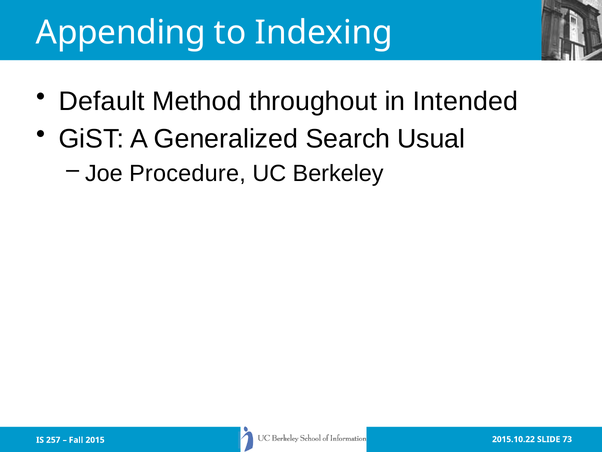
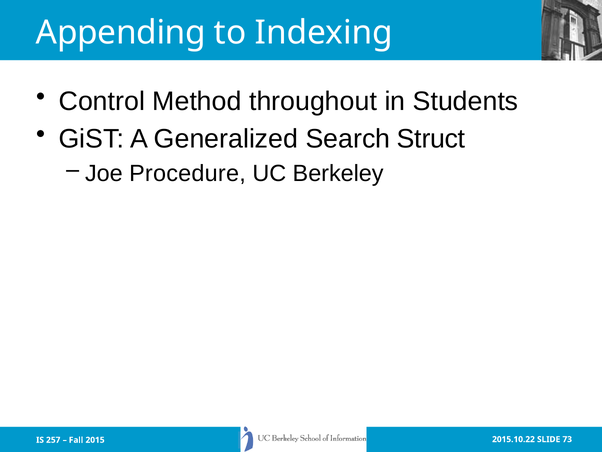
Default: Default -> Control
Intended: Intended -> Students
Usual: Usual -> Struct
